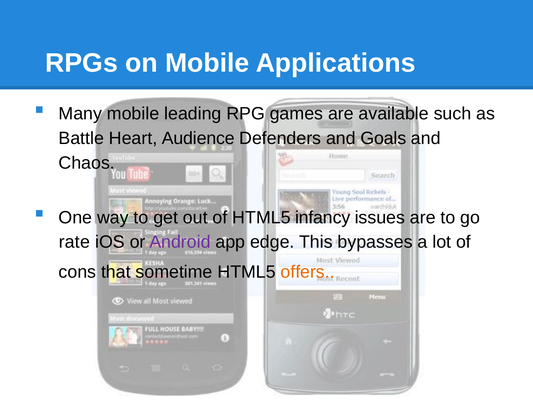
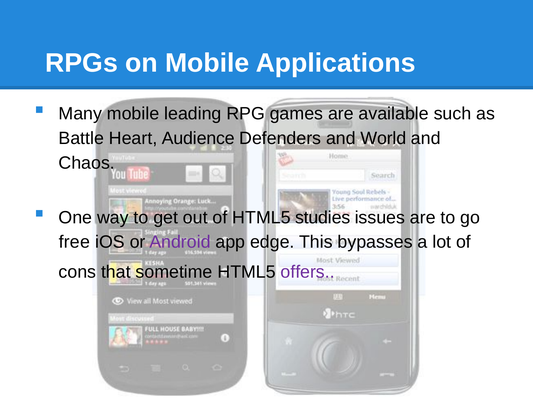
Goals: Goals -> World
infancy: infancy -> studies
rate: rate -> free
offers colour: orange -> purple
